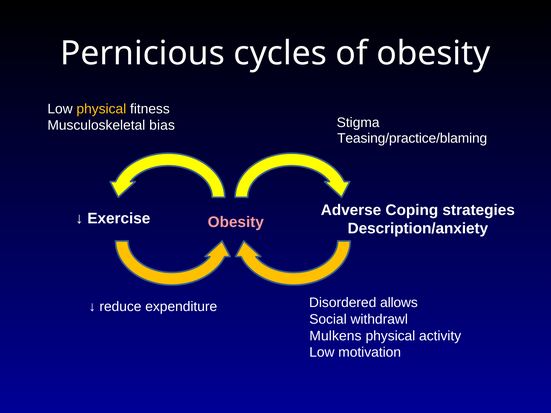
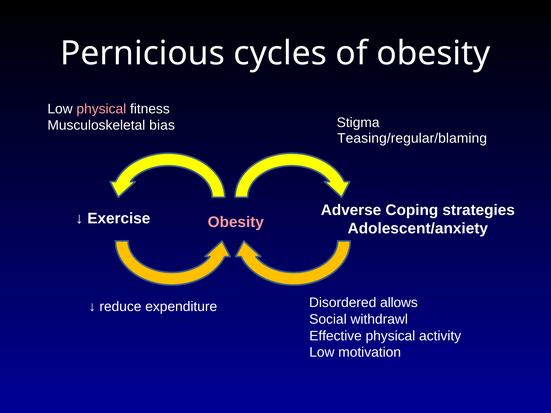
physical at (101, 109) colour: yellow -> pink
Teasing/practice/blaming: Teasing/practice/blaming -> Teasing/regular/blaming
Description/anxiety: Description/anxiety -> Adolescent/anxiety
Mulkens: Mulkens -> Effective
